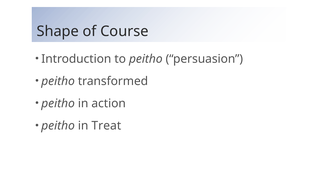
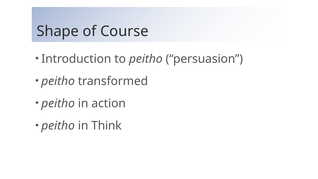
Treat: Treat -> Think
